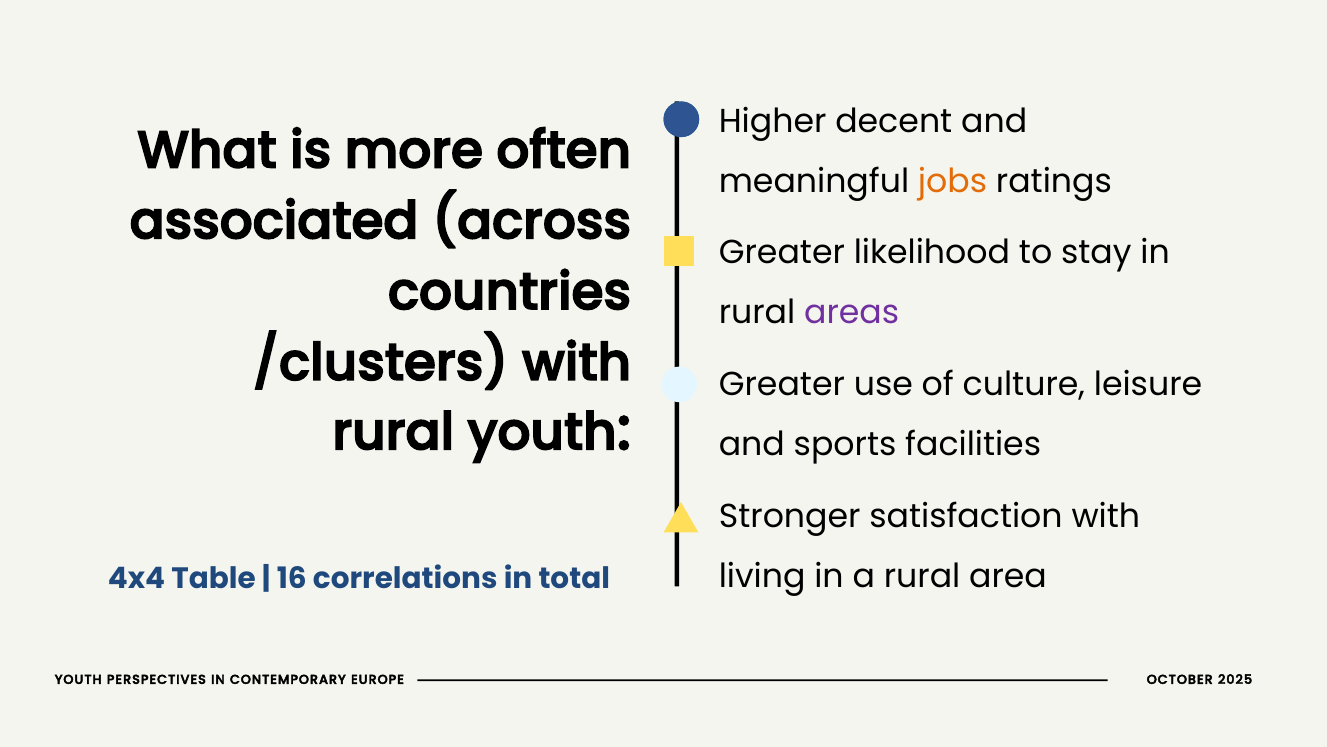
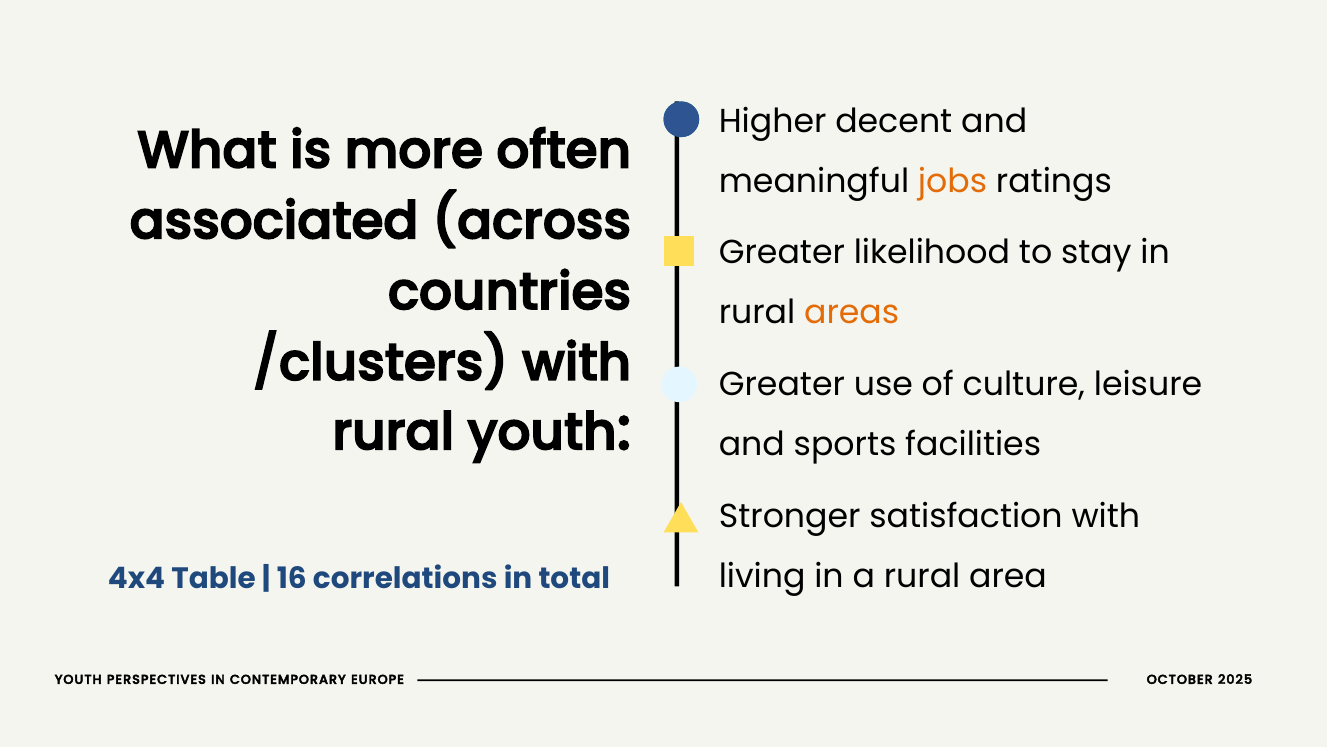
areas colour: purple -> orange
